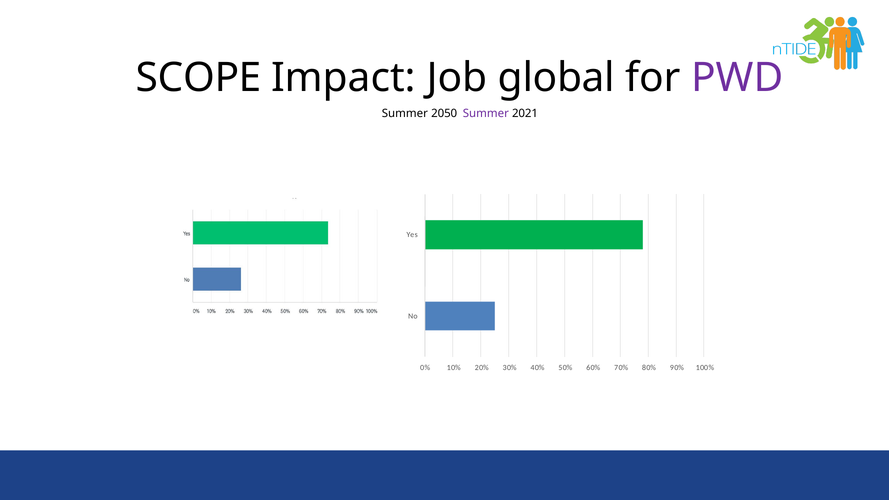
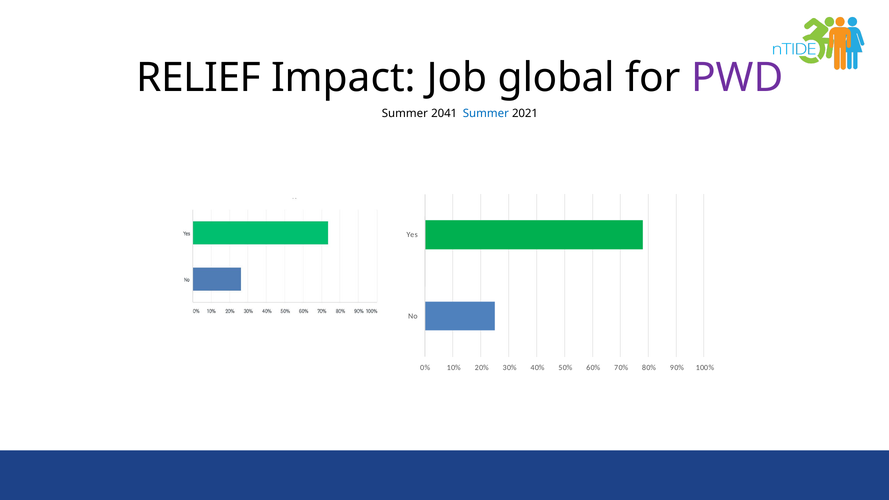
SCOPE: SCOPE -> RELIEF
2050: 2050 -> 2041
Summer at (486, 114) colour: purple -> blue
